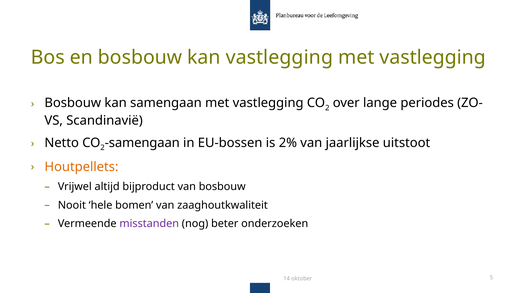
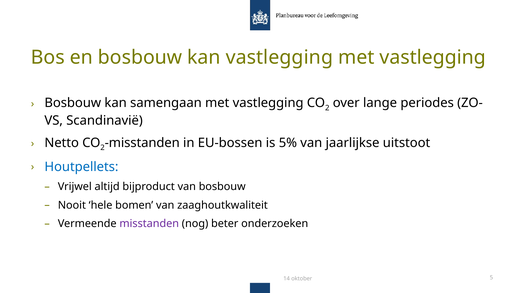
samengaan at (142, 142): samengaan -> misstanden
2%: 2% -> 5%
Houtpellets colour: orange -> blue
